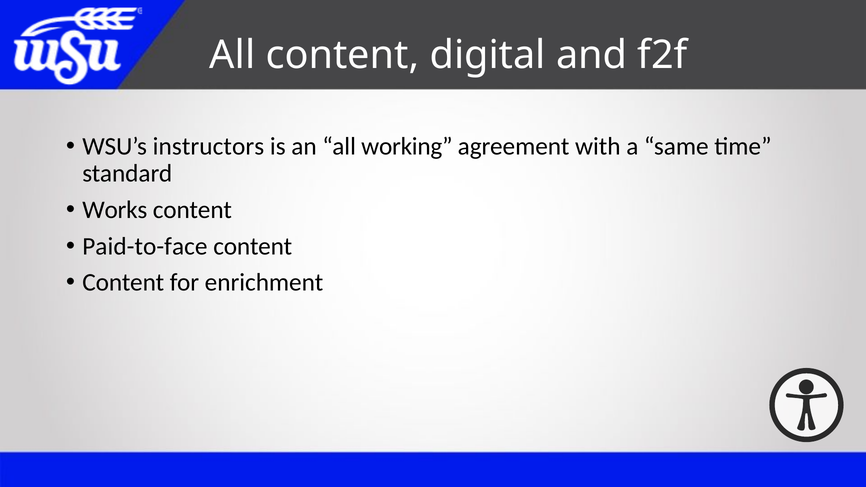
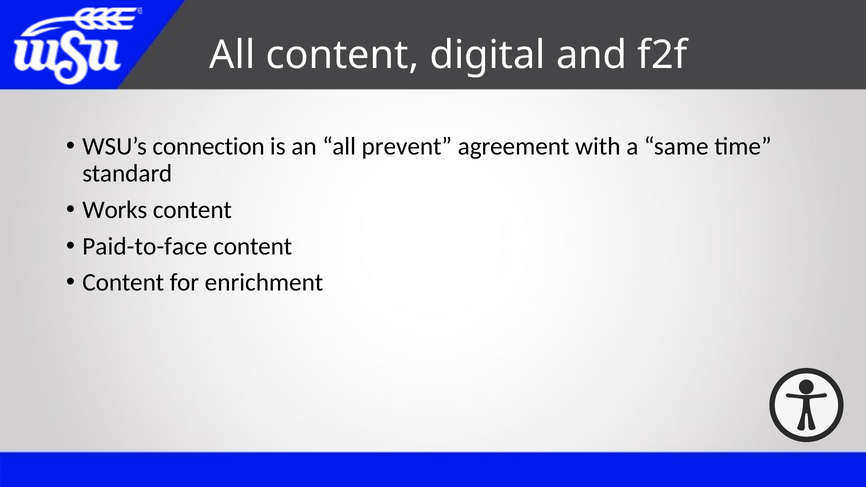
instructors: instructors -> connection
working: working -> prevent
